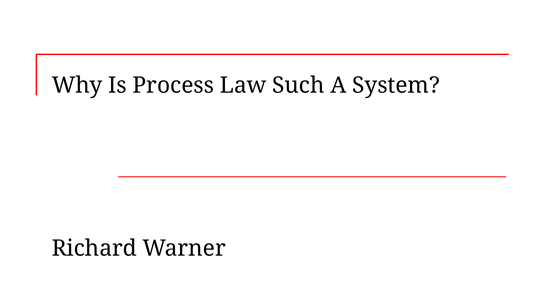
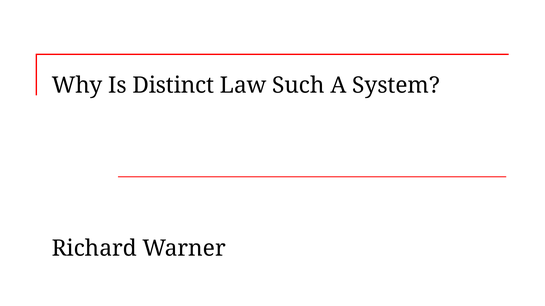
Process: Process -> Distinct
